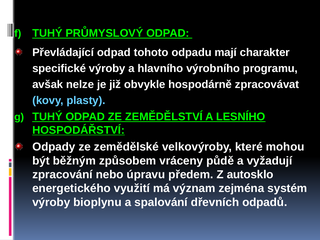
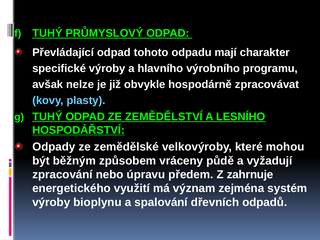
autosklo: autosklo -> zahrnuje
